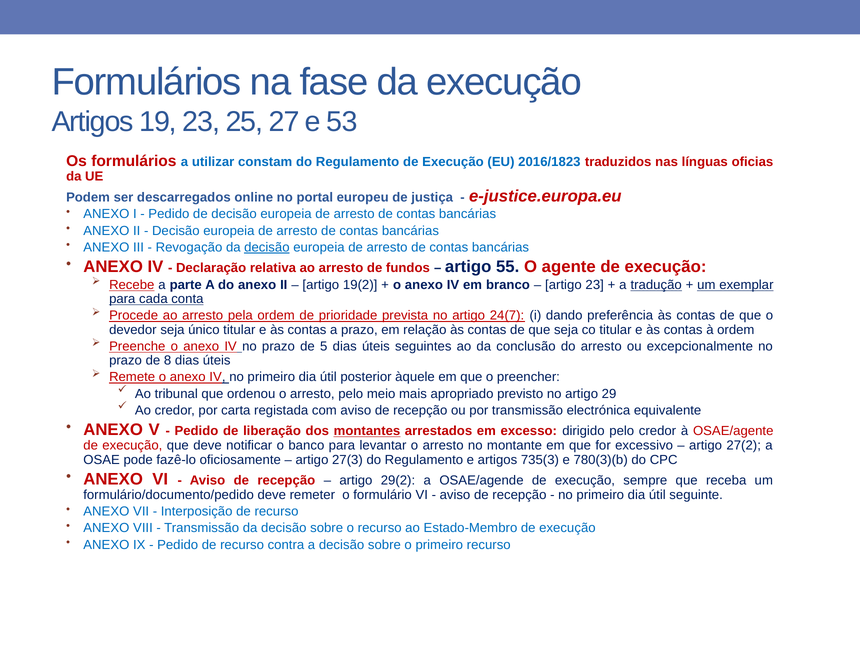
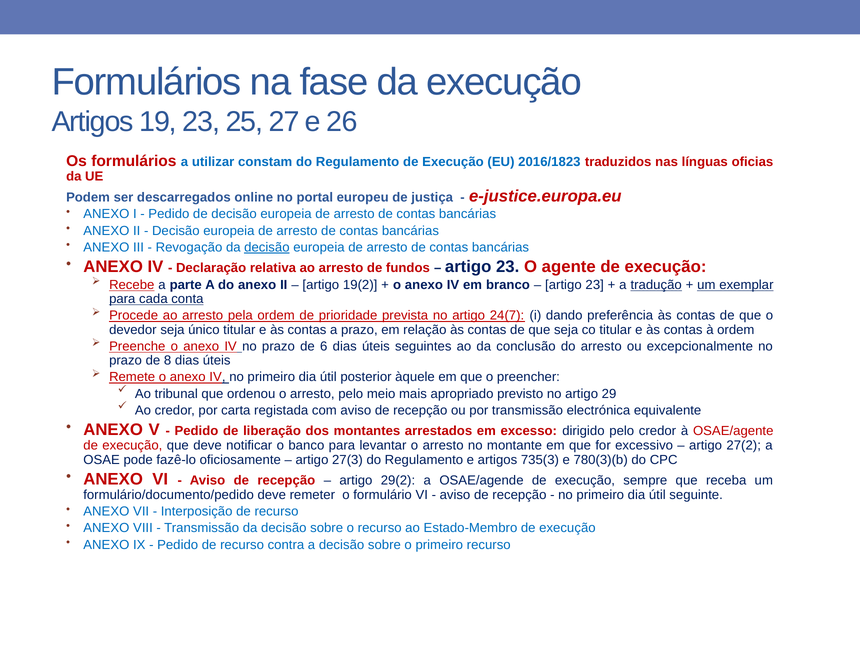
53: 53 -> 26
55 at (508, 267): 55 -> 23
5: 5 -> 6
montantes underline: present -> none
